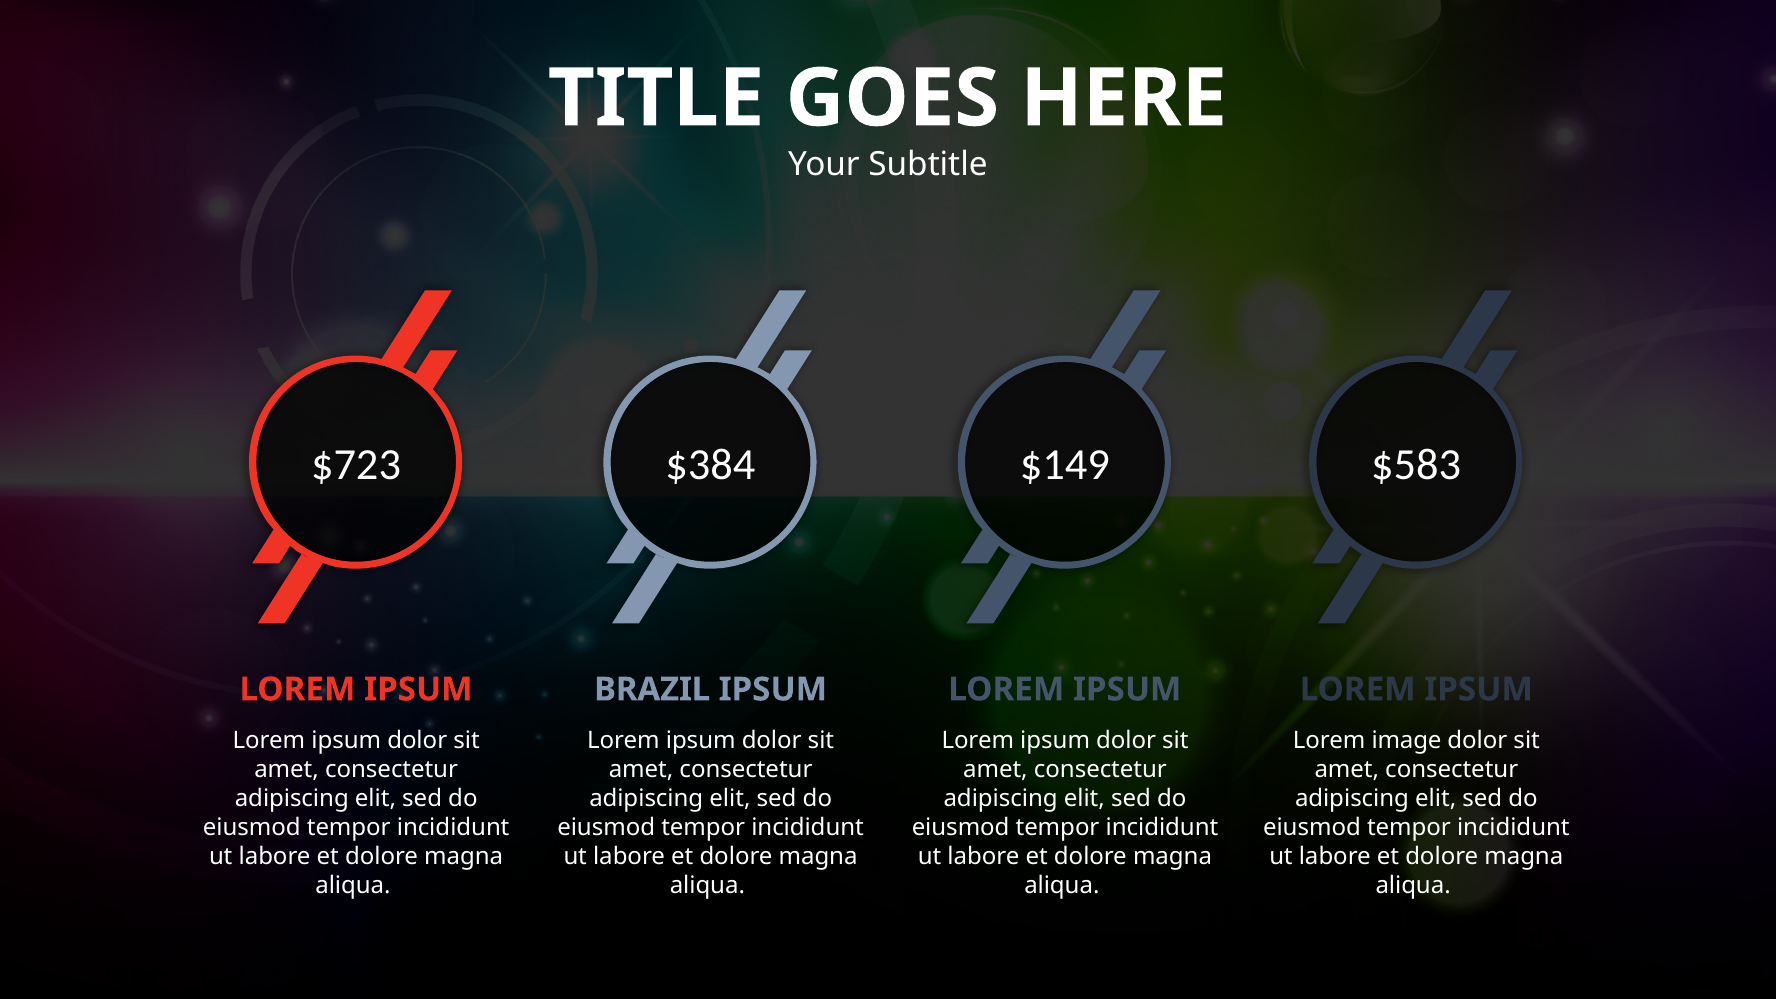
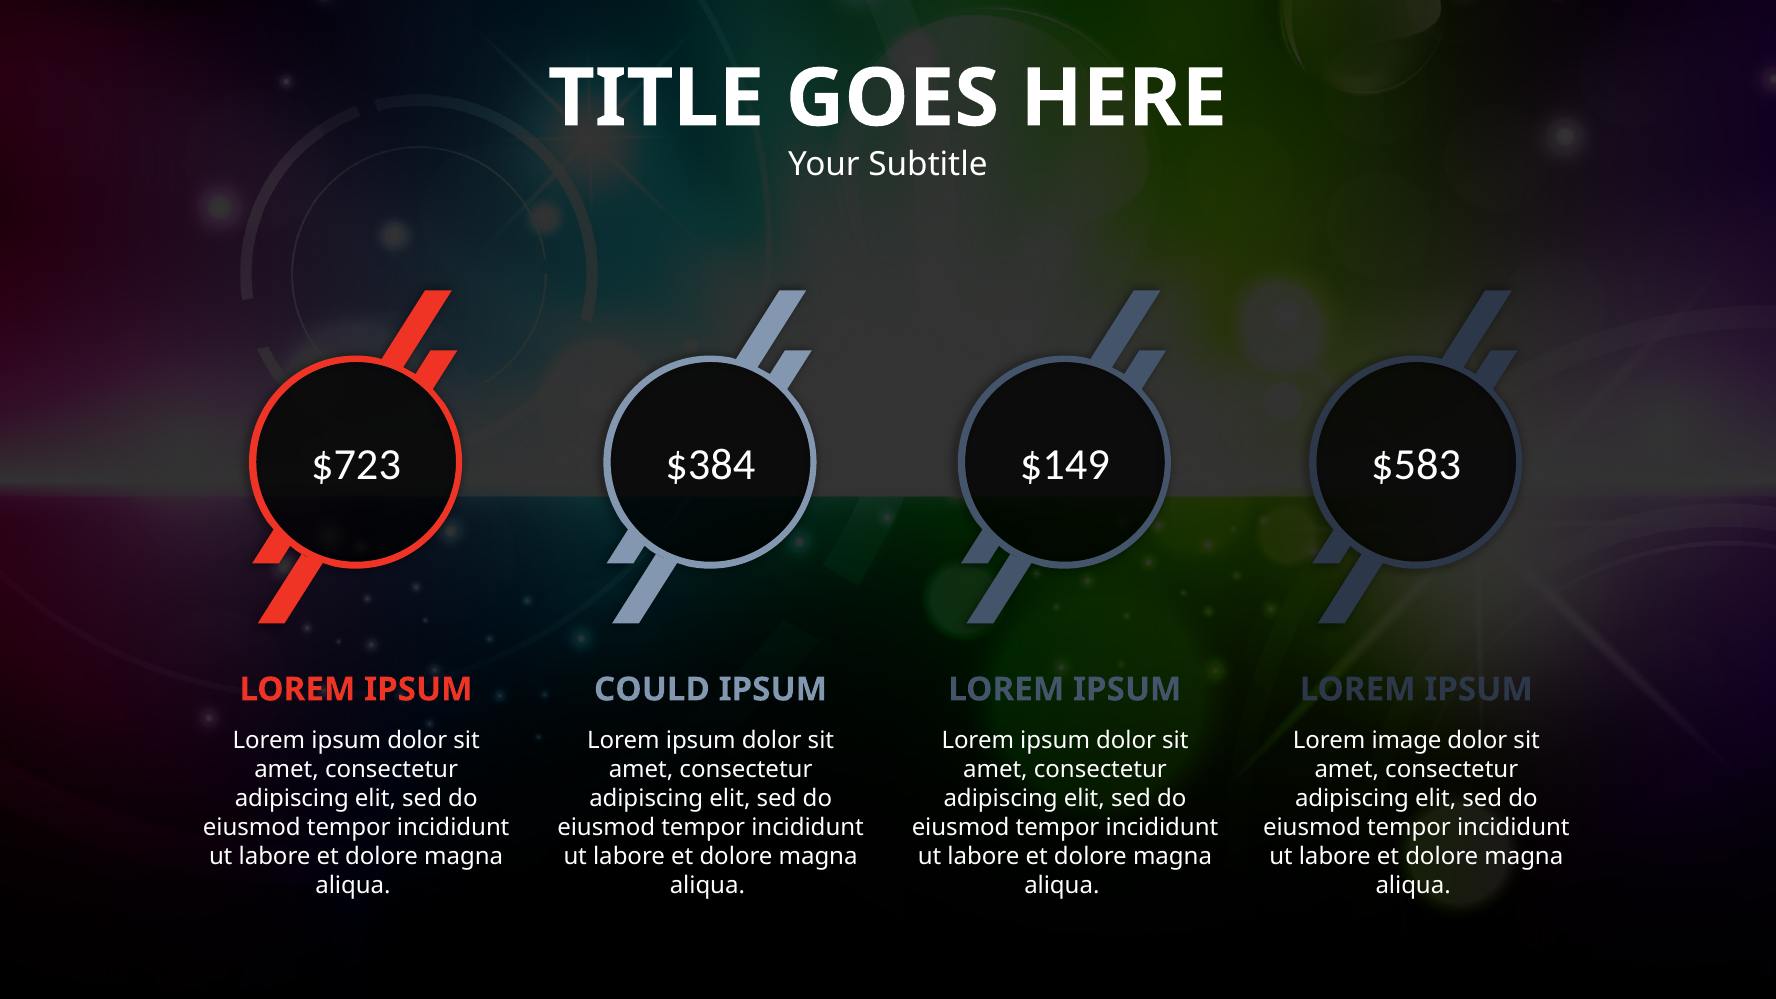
BRAZIL: BRAZIL -> COULD
